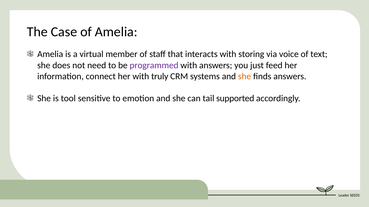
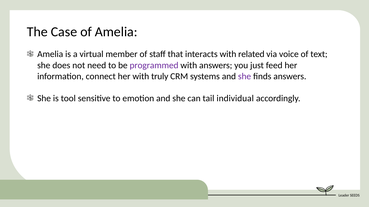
storing: storing -> related
she at (245, 76) colour: orange -> purple
supported: supported -> individual
